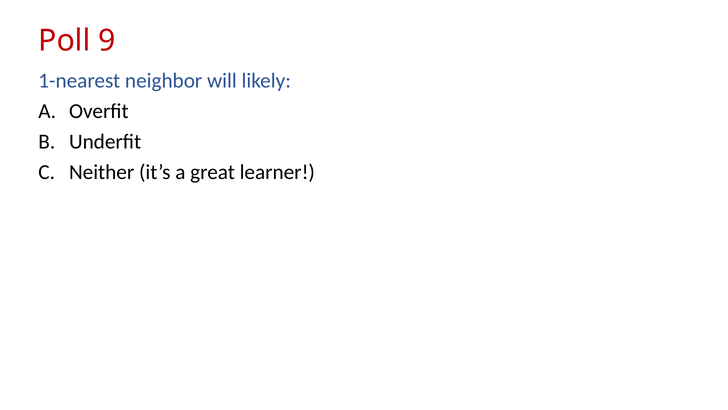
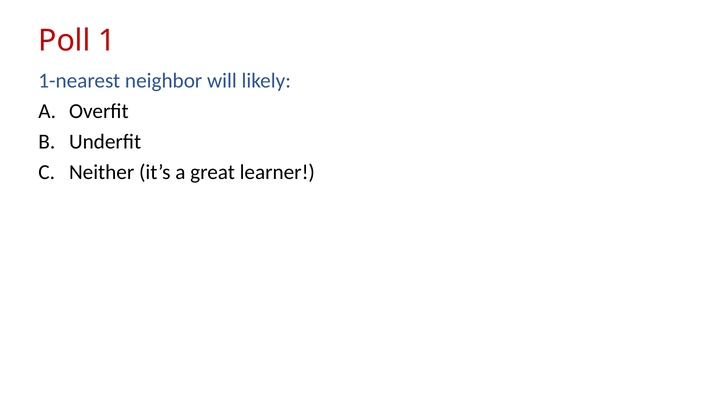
9: 9 -> 1
